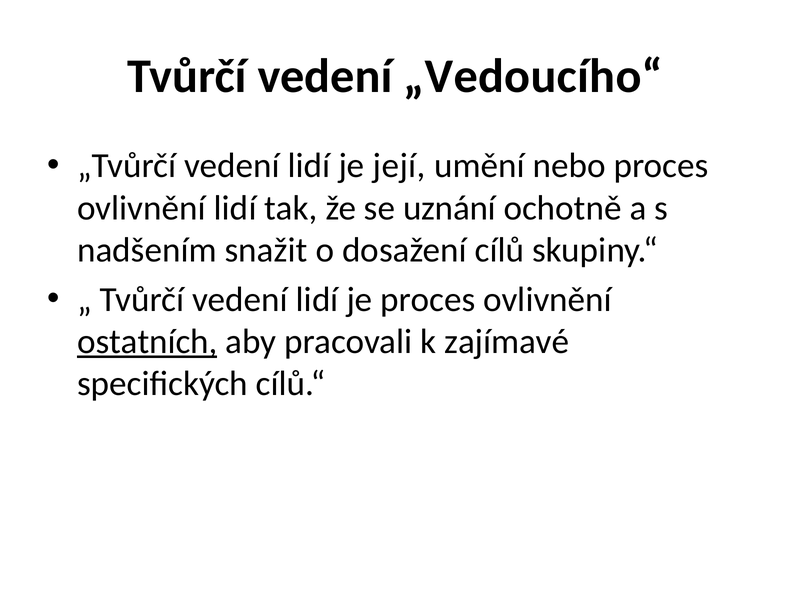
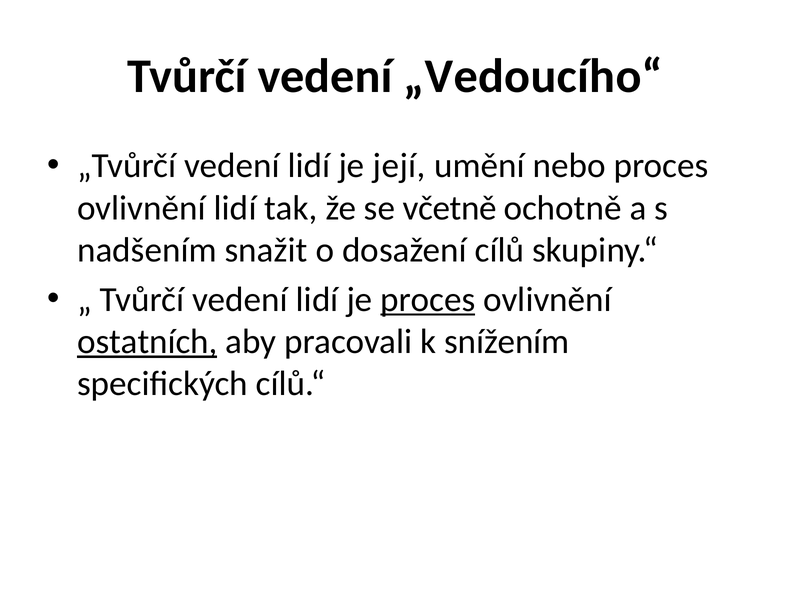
uznání: uznání -> včetně
proces at (428, 300) underline: none -> present
zajímavé: zajímavé -> snížením
